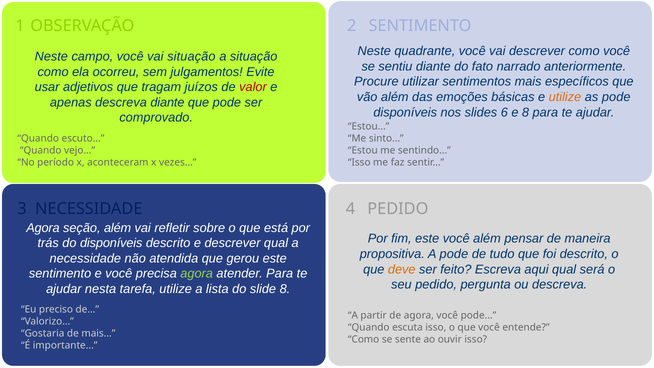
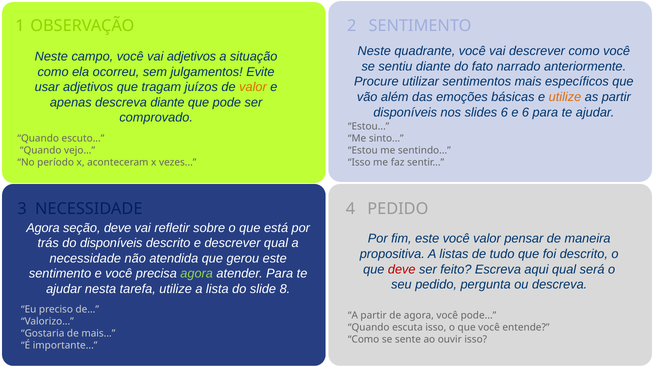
vai situação: situação -> adjetivos
valor at (253, 87) colour: red -> orange
as pode: pode -> partir
e 8: 8 -> 6
seção além: além -> deve
você além: além -> valor
A pode: pode -> listas
deve at (402, 269) colour: orange -> red
